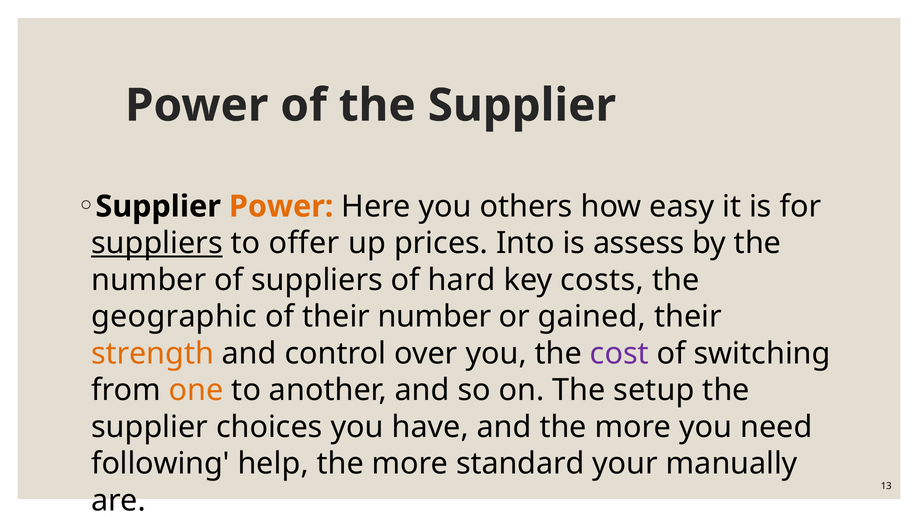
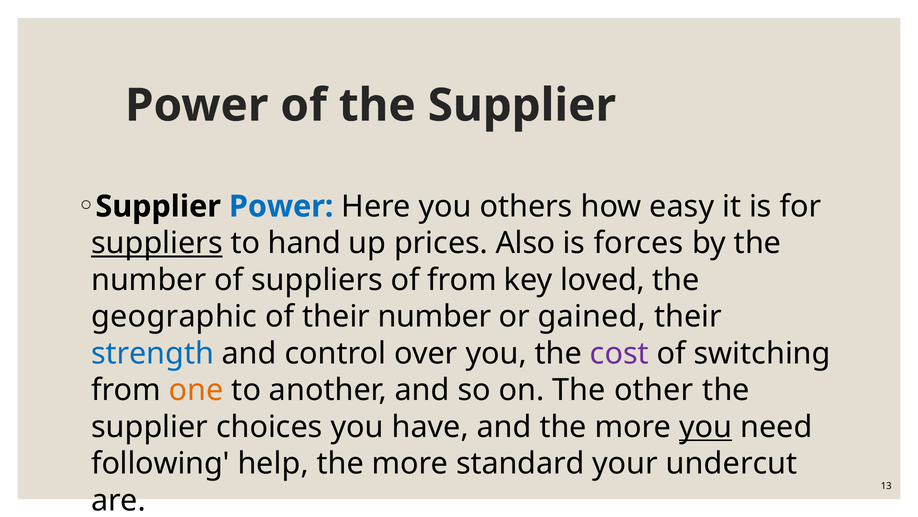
Power at (281, 206) colour: orange -> blue
offer: offer -> hand
Into: Into -> Also
assess: assess -> forces
of hard: hard -> from
costs: costs -> loved
strength colour: orange -> blue
setup: setup -> other
you at (706, 427) underline: none -> present
manually: manually -> undercut
